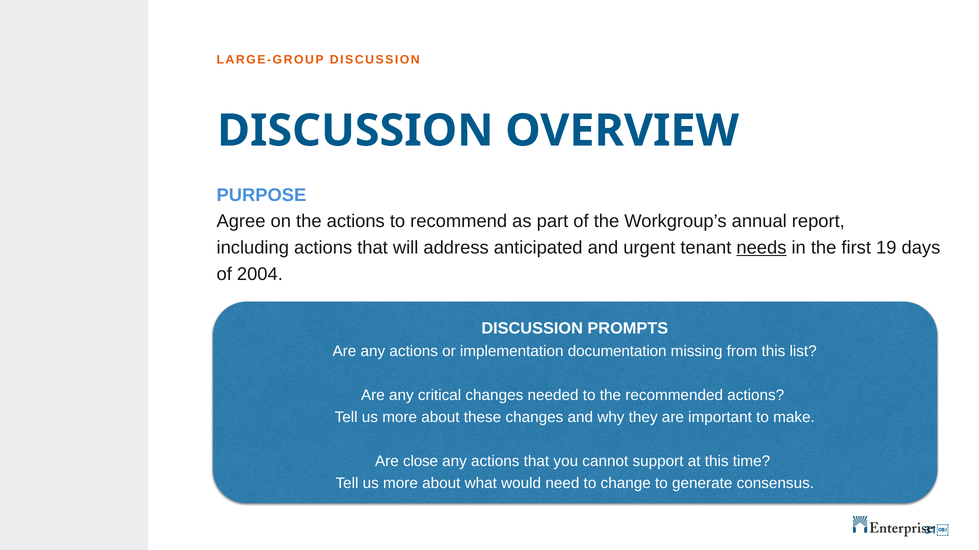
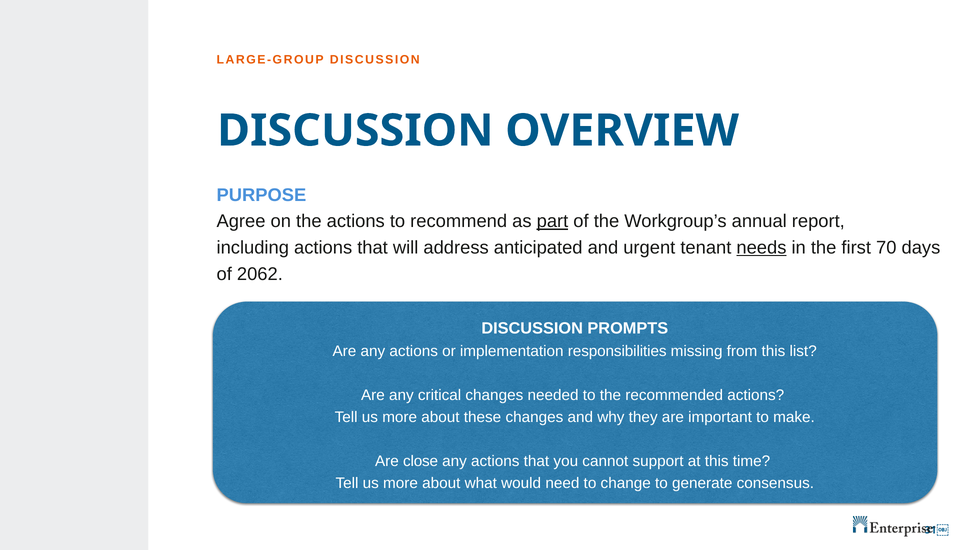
part underline: none -> present
19: 19 -> 70
2004: 2004 -> 2062
documentation: documentation -> responsibilities
